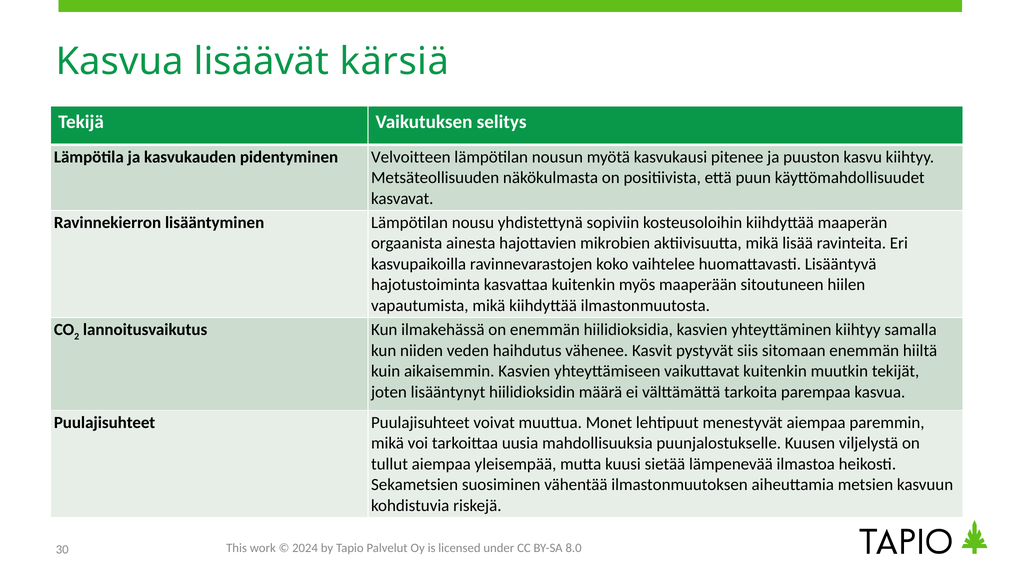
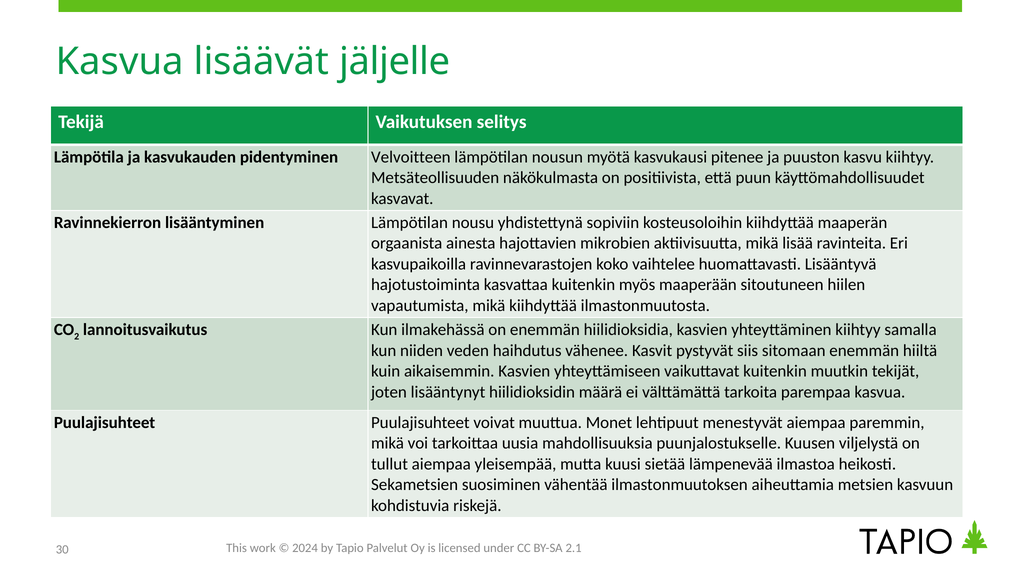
kärsiä: kärsiä -> jäljelle
8.0: 8.0 -> 2.1
